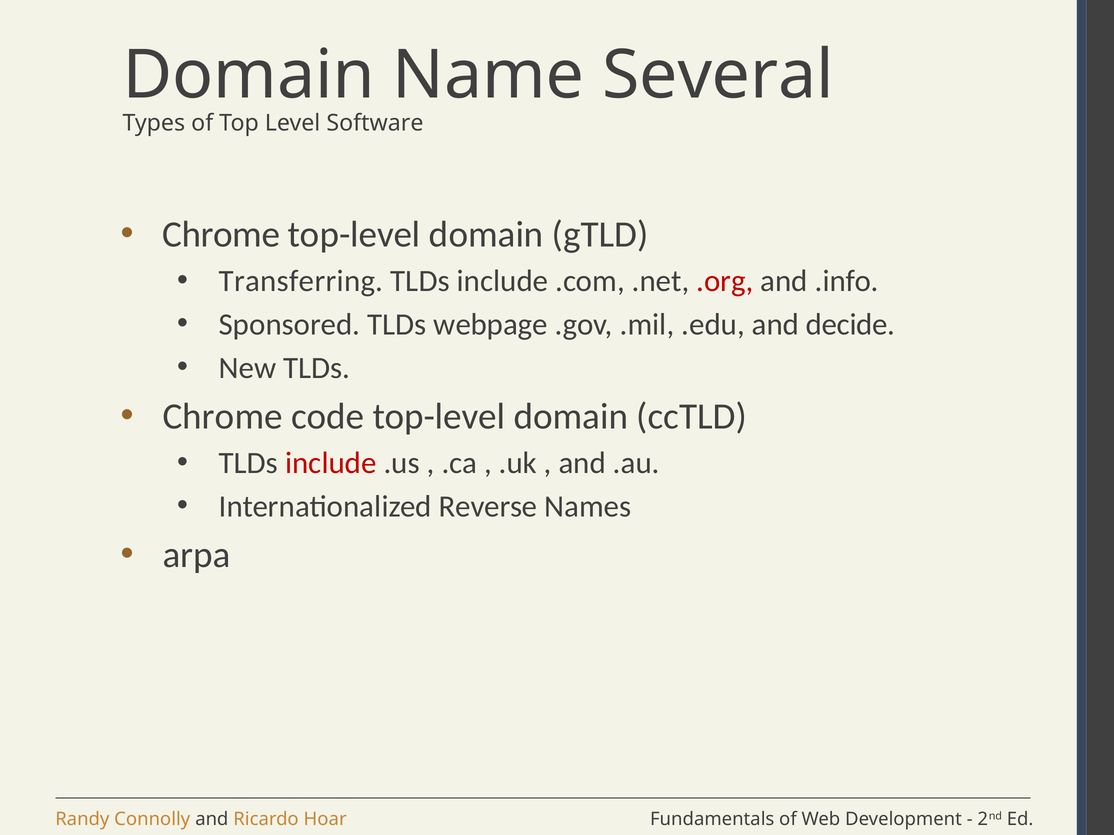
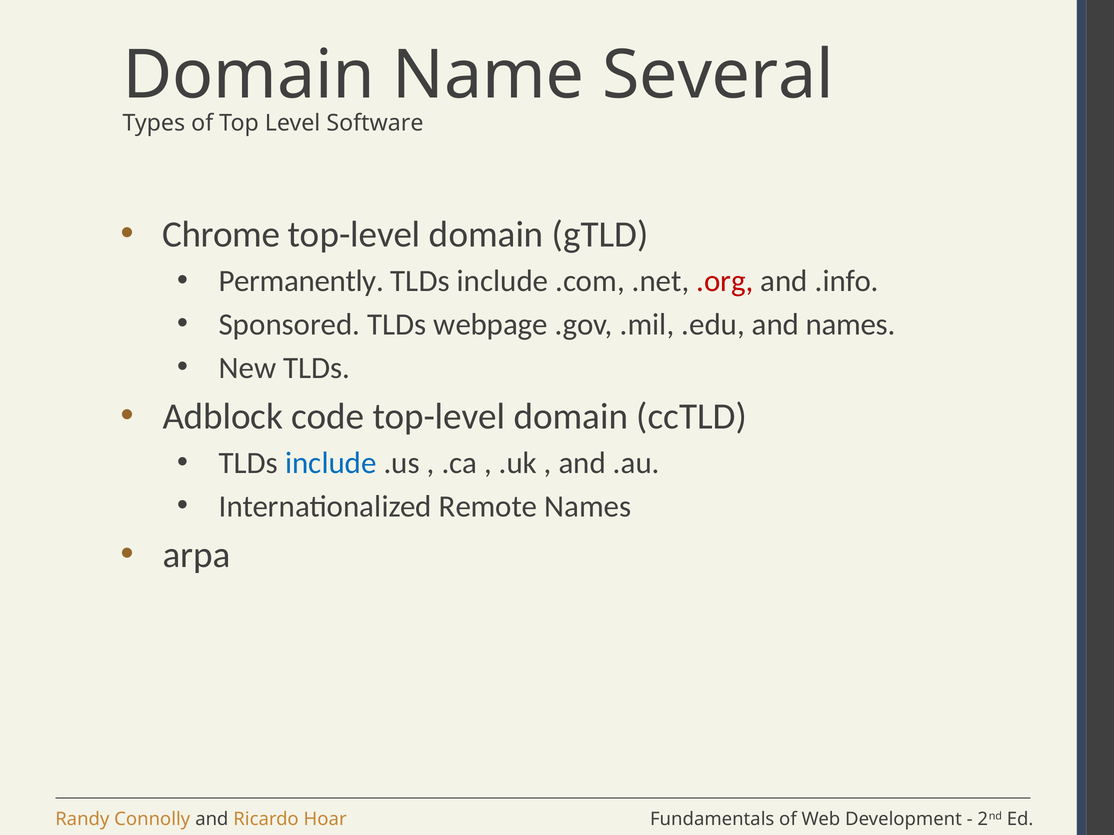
Transferring: Transferring -> Permanently
and decide: decide -> names
Chrome at (223, 417): Chrome -> Adblock
include at (331, 463) colour: red -> blue
Reverse: Reverse -> Remote
